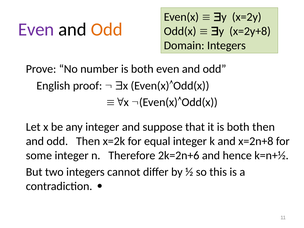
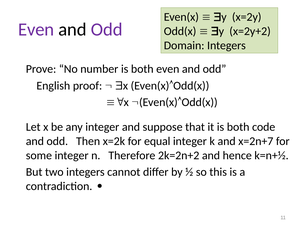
Odd at (107, 29) colour: orange -> purple
x=2y+8: x=2y+8 -> x=2y+2
both then: then -> code
x=2n+8: x=2n+8 -> x=2n+7
2k=2n+6: 2k=2n+6 -> 2k=2n+2
